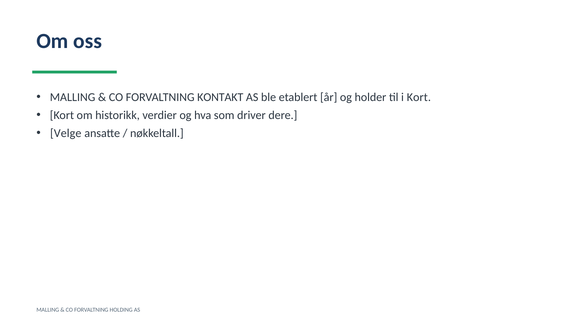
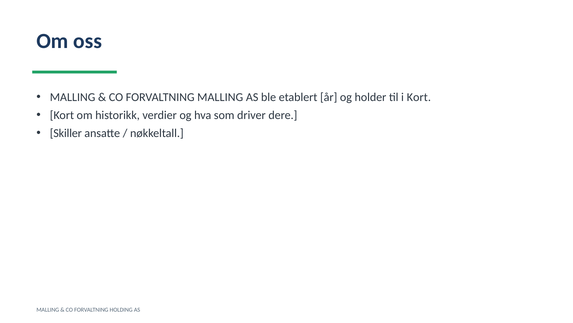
FORVALTNING KONTAKT: KONTAKT -> MALLING
Velge: Velge -> Skiller
